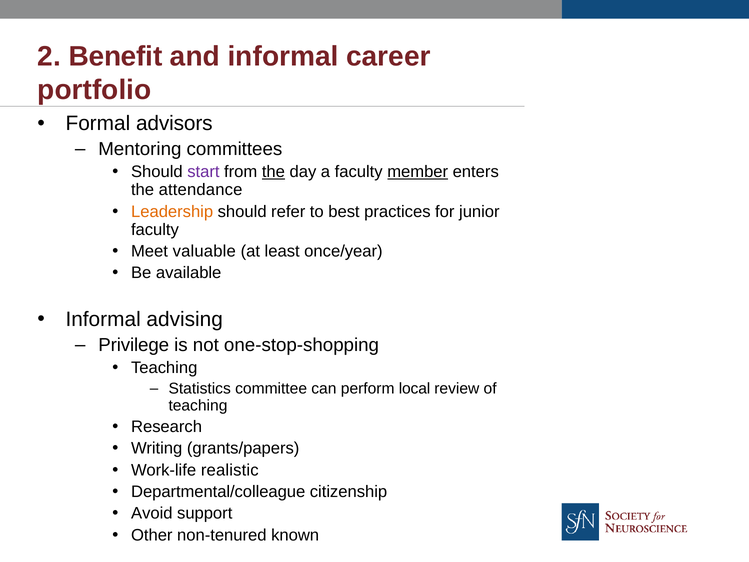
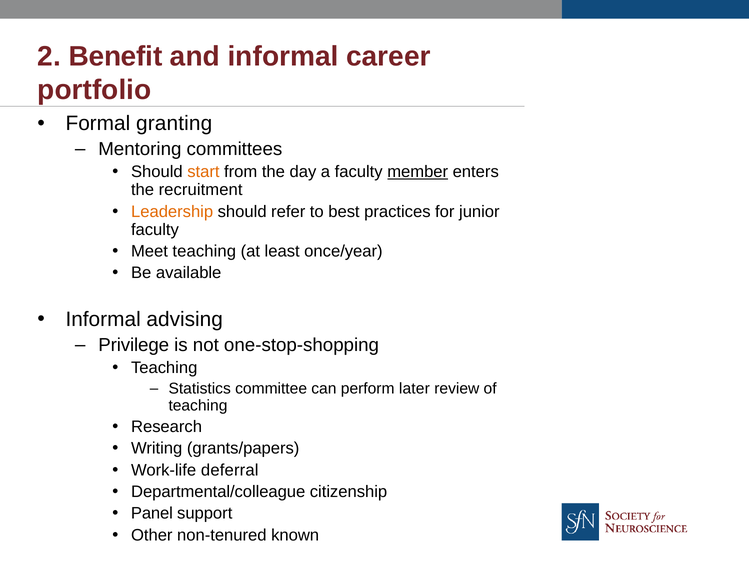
advisors: advisors -> granting
start colour: purple -> orange
the at (273, 172) underline: present -> none
attendance: attendance -> recruitment
Meet valuable: valuable -> teaching
local: local -> later
realistic: realistic -> deferral
Avoid: Avoid -> Panel
